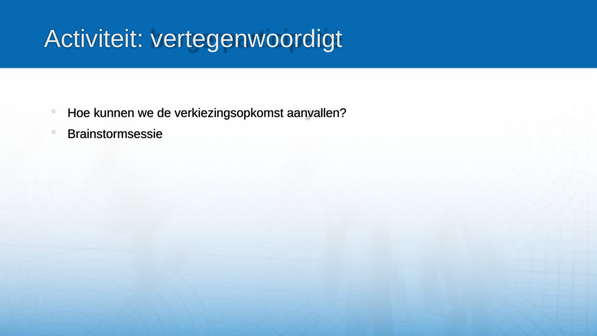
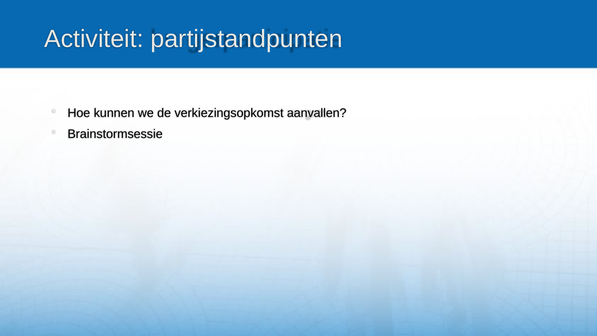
vertegenwoordigt: vertegenwoordigt -> partijstandpunten
